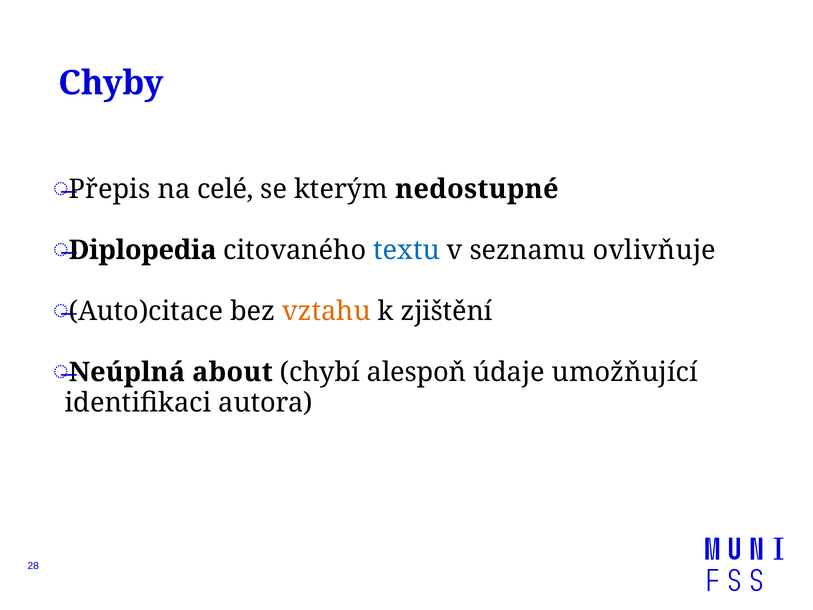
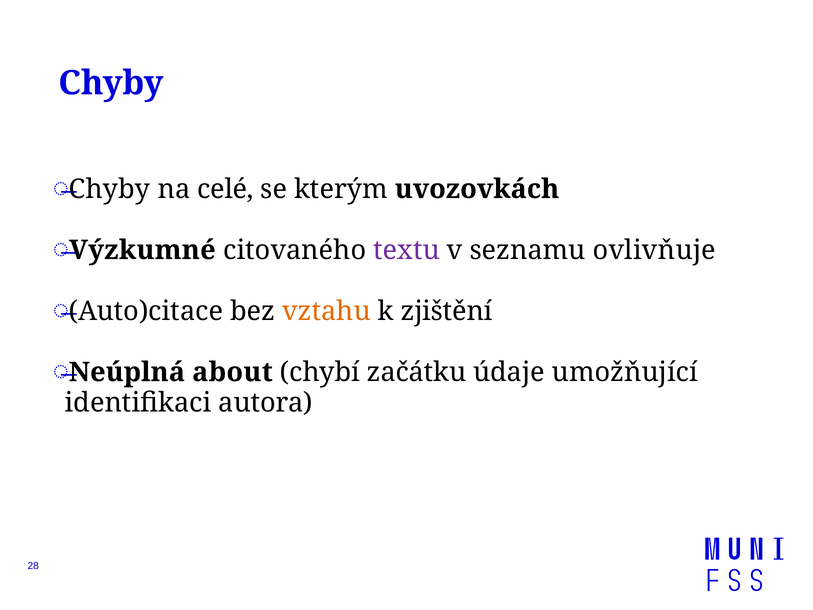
Přepis at (110, 189): Přepis -> Chyby
nedostupné: nedostupné -> uvozovkách
Diplopedia: Diplopedia -> Výzkumné
textu colour: blue -> purple
alespoň: alespoň -> začátku
